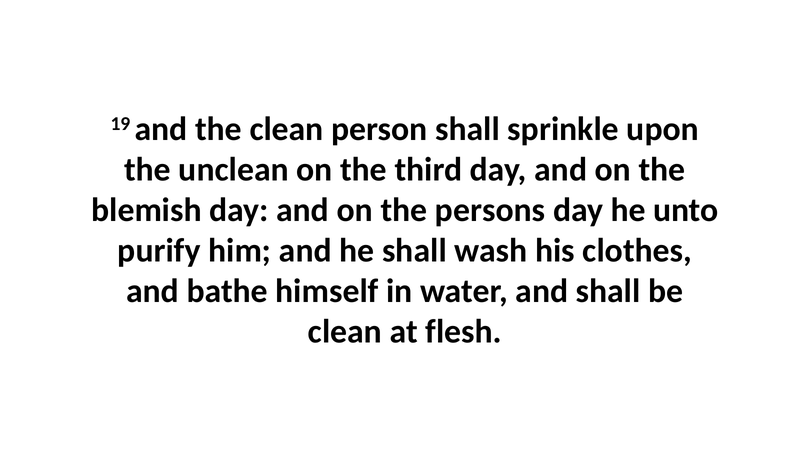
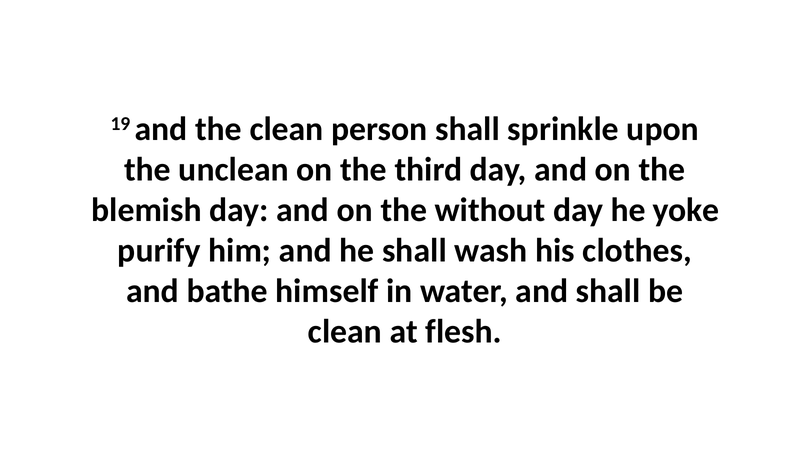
persons: persons -> without
unto: unto -> yoke
